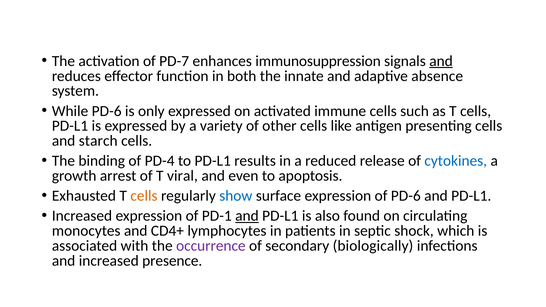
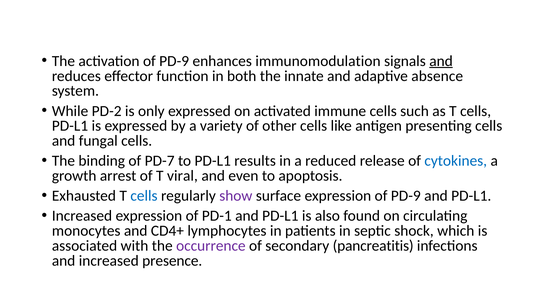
activation of PD-7: PD-7 -> PD-9
immunosuppression: immunosuppression -> immunomodulation
While PD-6: PD-6 -> PD-2
starch: starch -> fungal
PD-4: PD-4 -> PD-7
cells at (144, 196) colour: orange -> blue
show colour: blue -> purple
expression of PD-6: PD-6 -> PD-9
and at (247, 216) underline: present -> none
biologically: biologically -> pancreatitis
